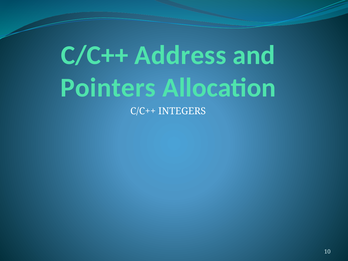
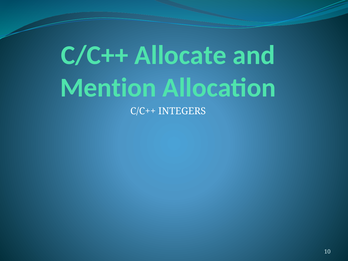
Address: Address -> Allocate
Pointers: Pointers -> Mention
